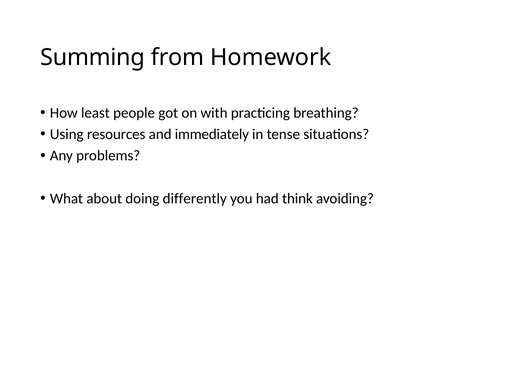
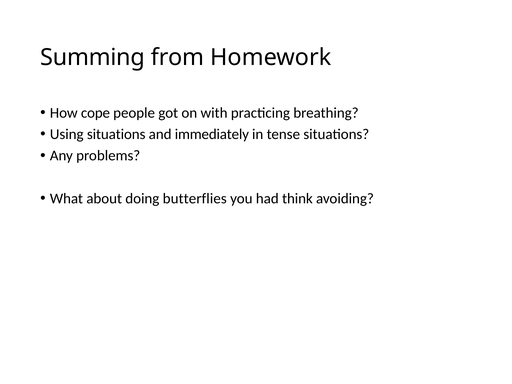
least: least -> cope
Using resources: resources -> situations
differently: differently -> butterflies
